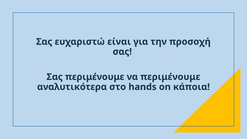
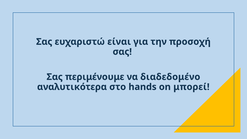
να περιμένουμε: περιμένουμε -> διαδεδομένο
κάποια: κάποια -> μπορεί
